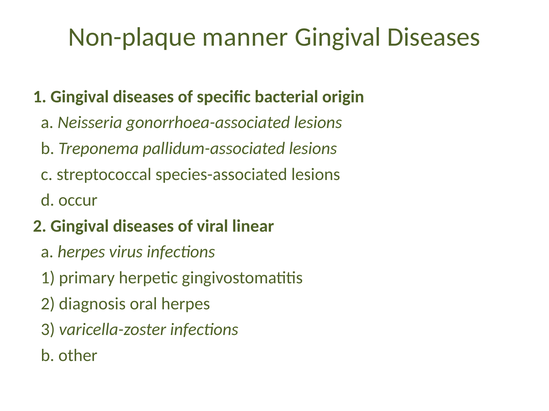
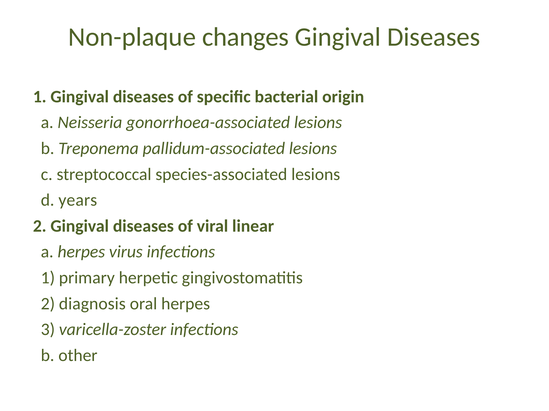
manner: manner -> changes
occur: occur -> years
